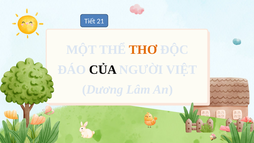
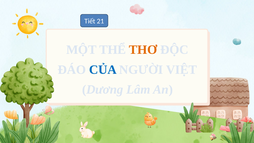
CỦA colour: black -> blue
